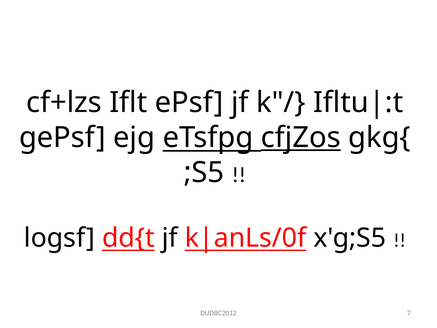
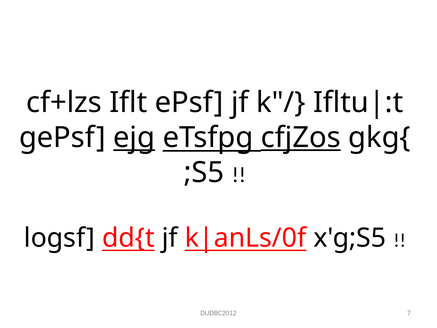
ejg underline: none -> present
